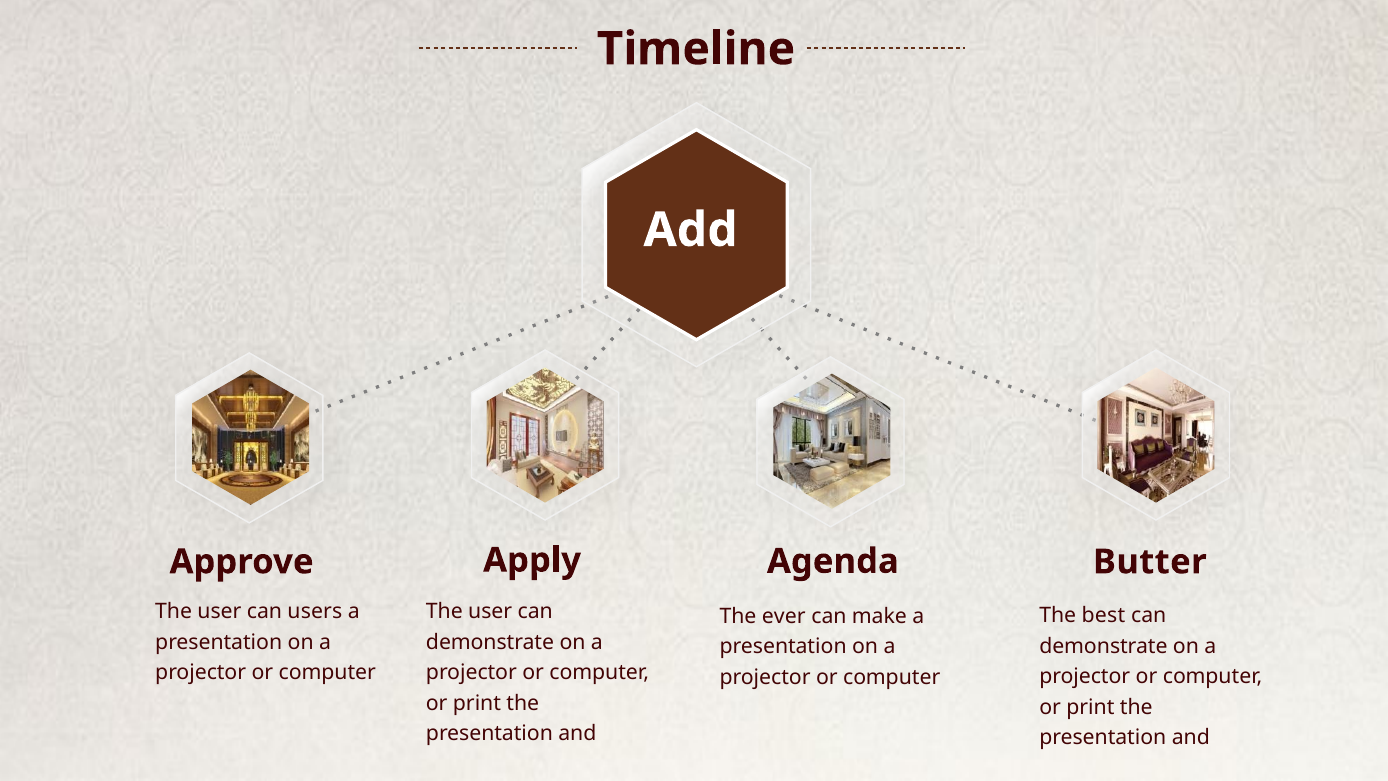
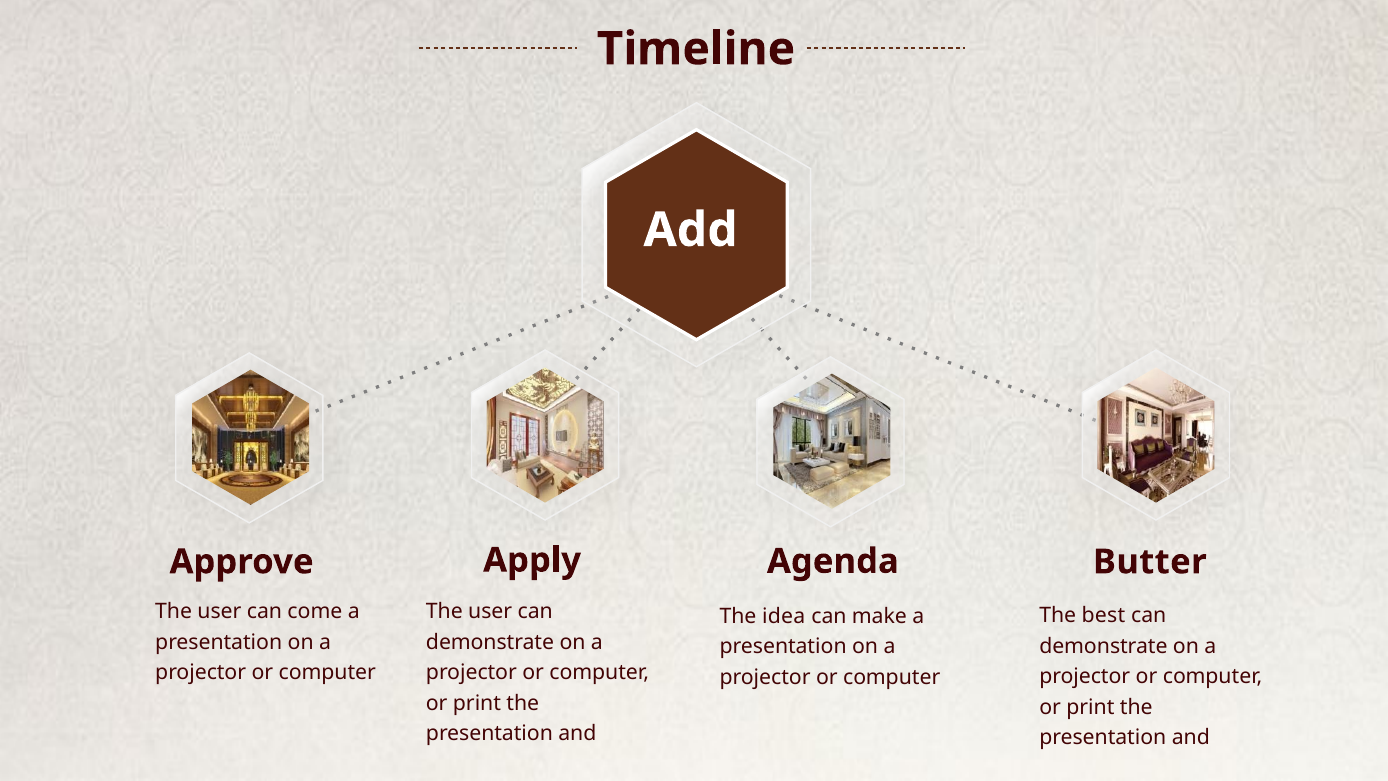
users: users -> come
ever: ever -> idea
